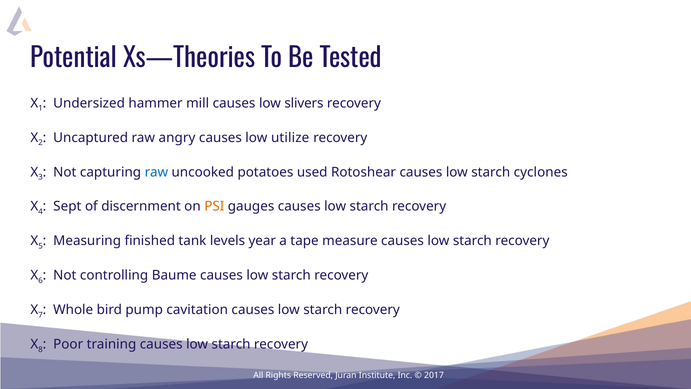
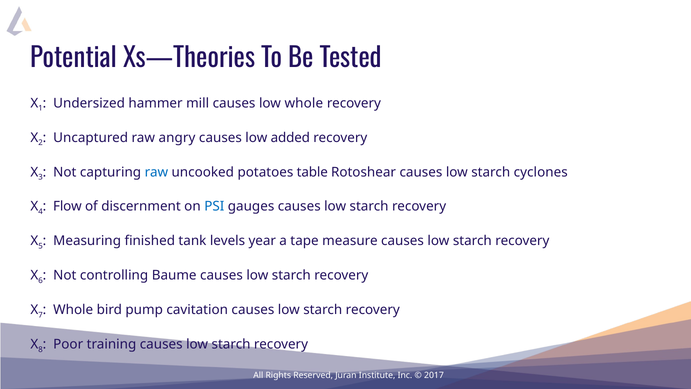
low slivers: slivers -> whole
utilize: utilize -> added
used: used -> table
Sept: Sept -> Flow
PSI colour: orange -> blue
